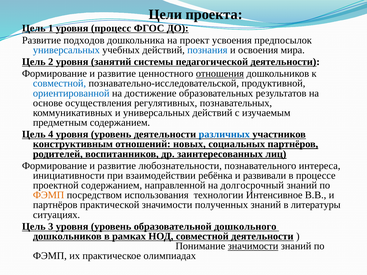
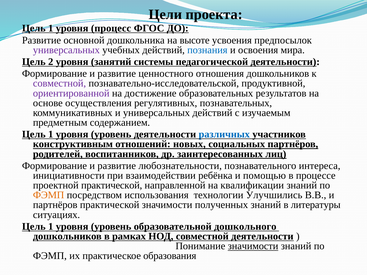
подходов: подходов -> основной
проект: проект -> высоте
универсальных at (66, 50) colour: blue -> purple
отношения underline: present -> none
совместной at (59, 83) colour: blue -> purple
ориентированной colour: blue -> purple
4 at (51, 134): 4 -> 1
развивали: развивали -> помощью
проектной содержанием: содержанием -> практической
долгосрочный: долгосрочный -> квалификации
Интенсивное: Интенсивное -> Улучшились
3 at (51, 227): 3 -> 1
олимпиадах: олимпиадах -> образования
